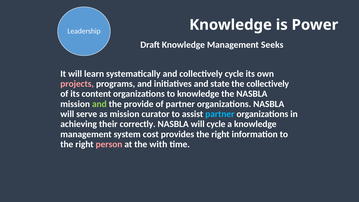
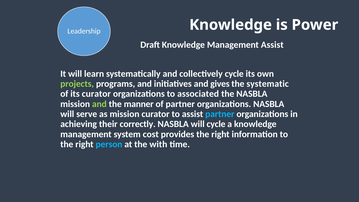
Management Seeks: Seeks -> Assist
projects colour: pink -> light green
state: state -> gives
the collectively: collectively -> systematic
its content: content -> curator
to knowledge: knowledge -> associated
provide: provide -> manner
person colour: pink -> light blue
